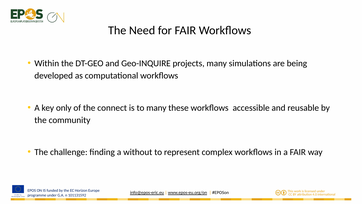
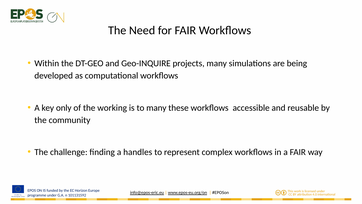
connect: connect -> working
without: without -> handles
